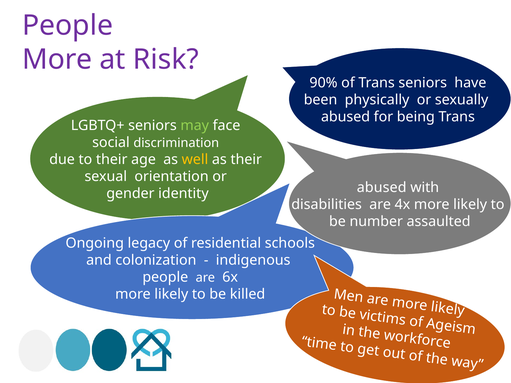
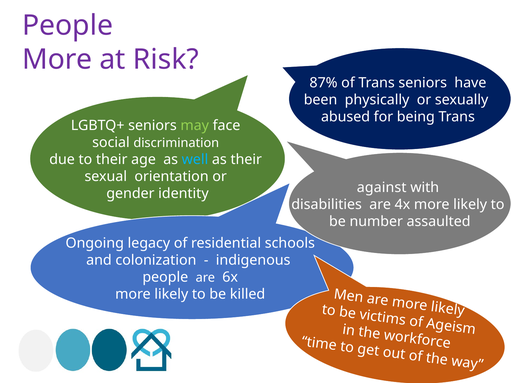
90%: 90% -> 87%
well colour: yellow -> light blue
abused at (382, 188): abused -> against
